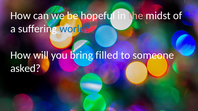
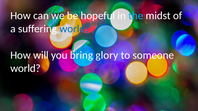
the colour: pink -> light blue
filled: filled -> glory
asked at (25, 68): asked -> world
